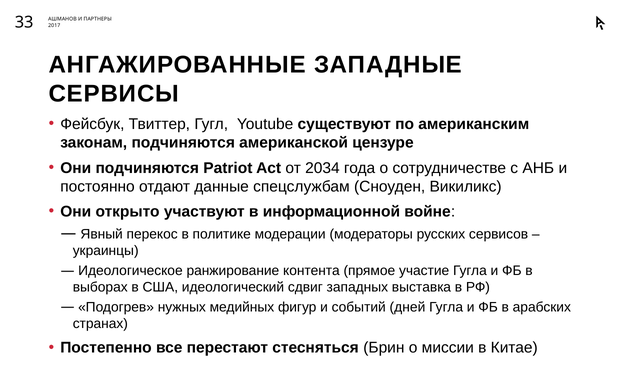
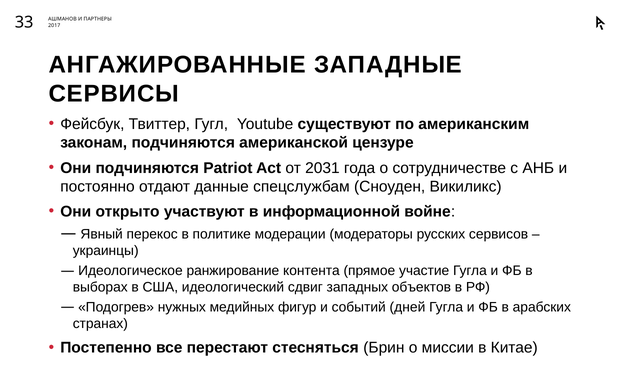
2034: 2034 -> 2031
выставка: выставка -> объектов
